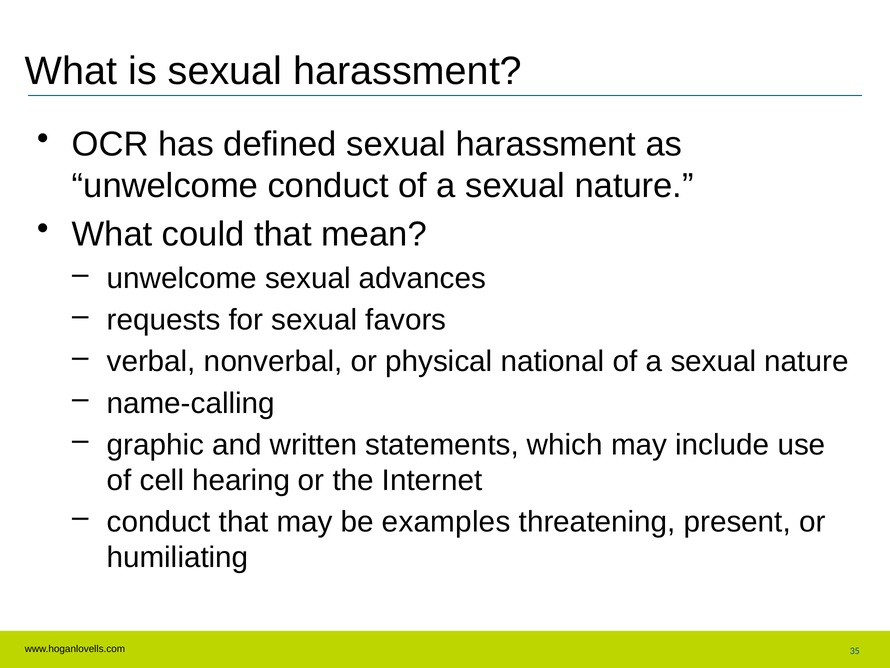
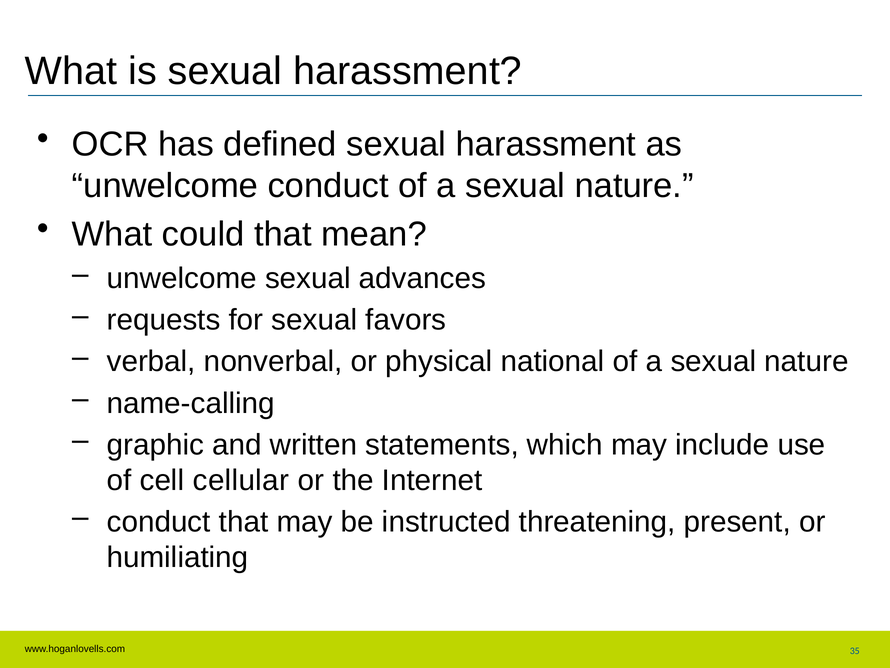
hearing: hearing -> cellular
examples: examples -> instructed
